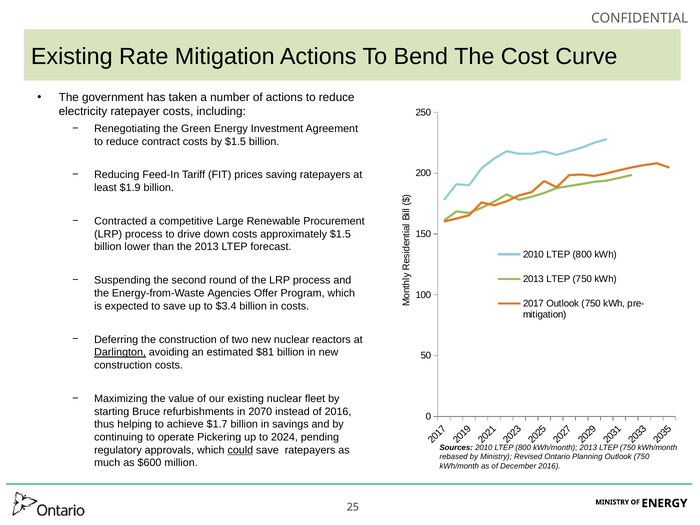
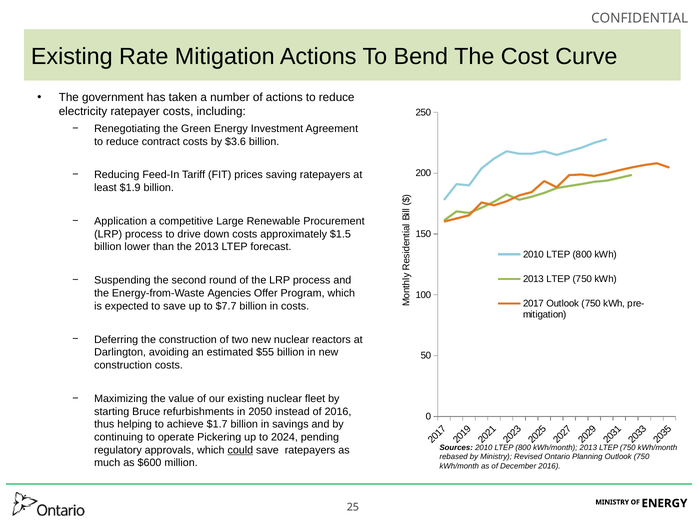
by $1.5: $1.5 -> $3.6
Contracted: Contracted -> Application
$3.4: $3.4 -> $7.7
Darlington underline: present -> none
$81: $81 -> $55
2070: 2070 -> 2050
